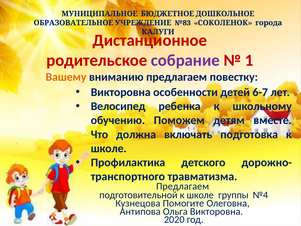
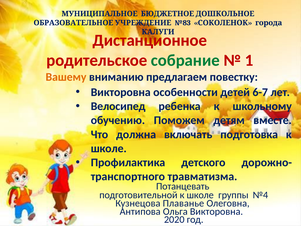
собрание colour: purple -> green
Предлагаем at (183, 186): Предлагаем -> Потанцевать
Помогите: Помогите -> Плаванье
